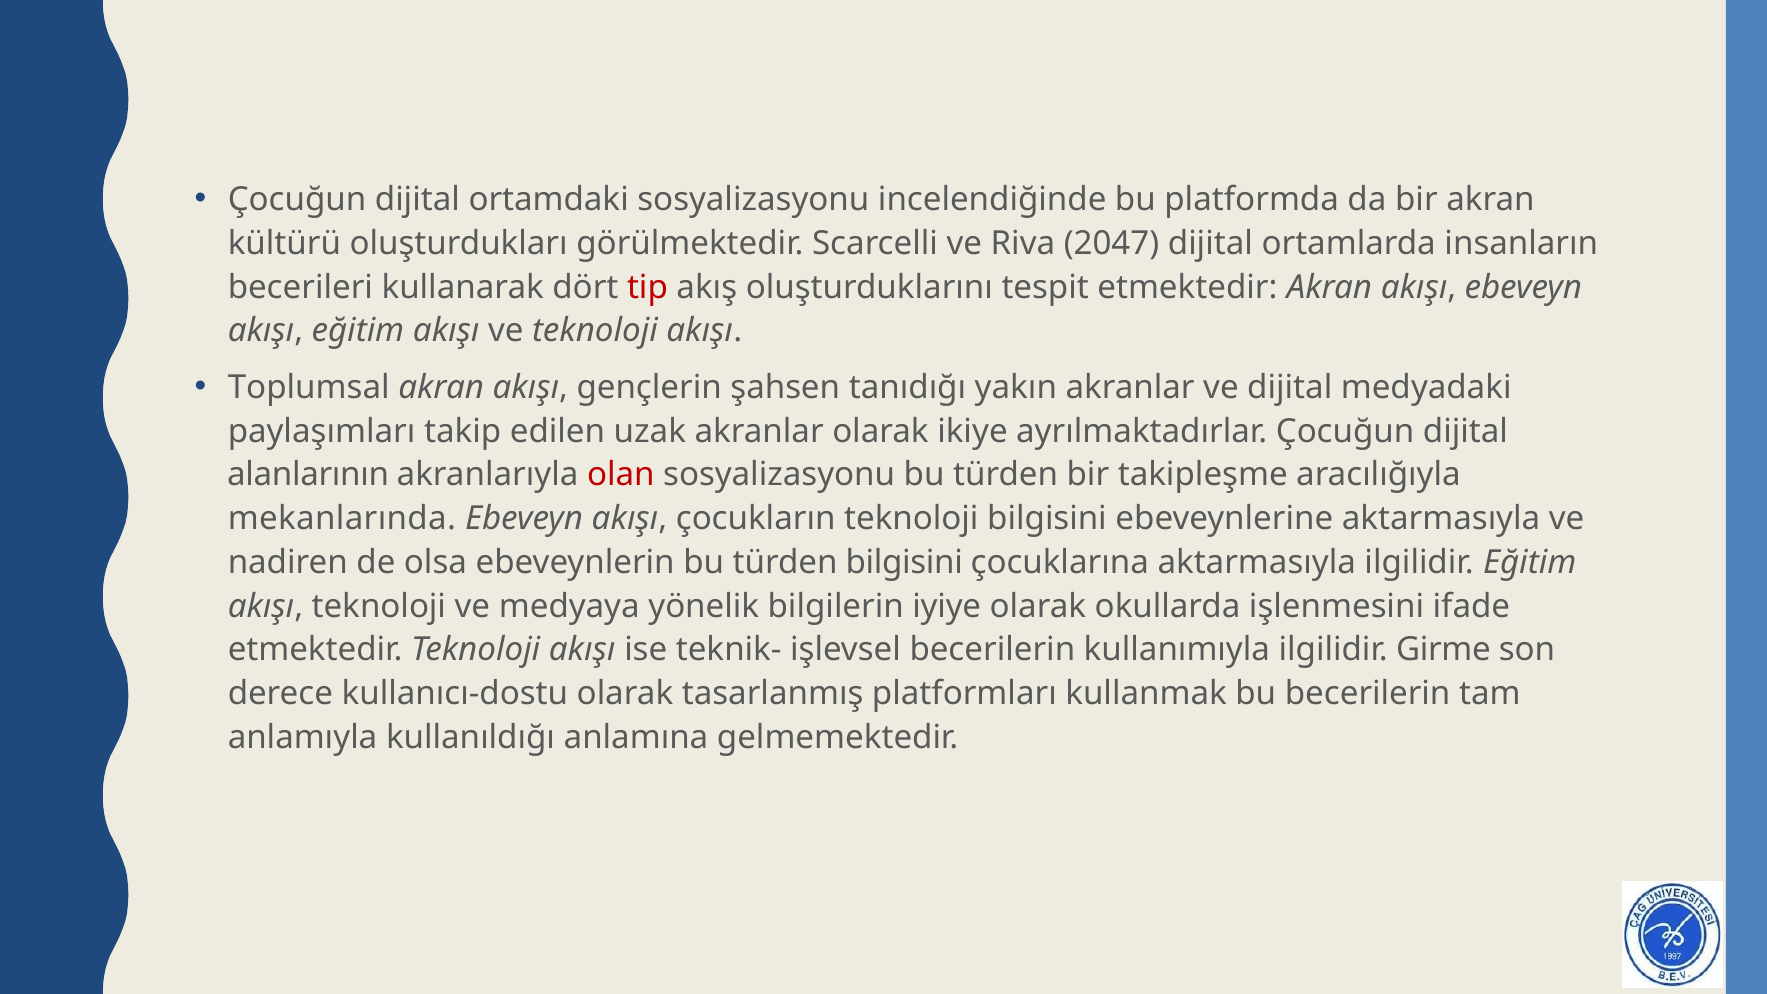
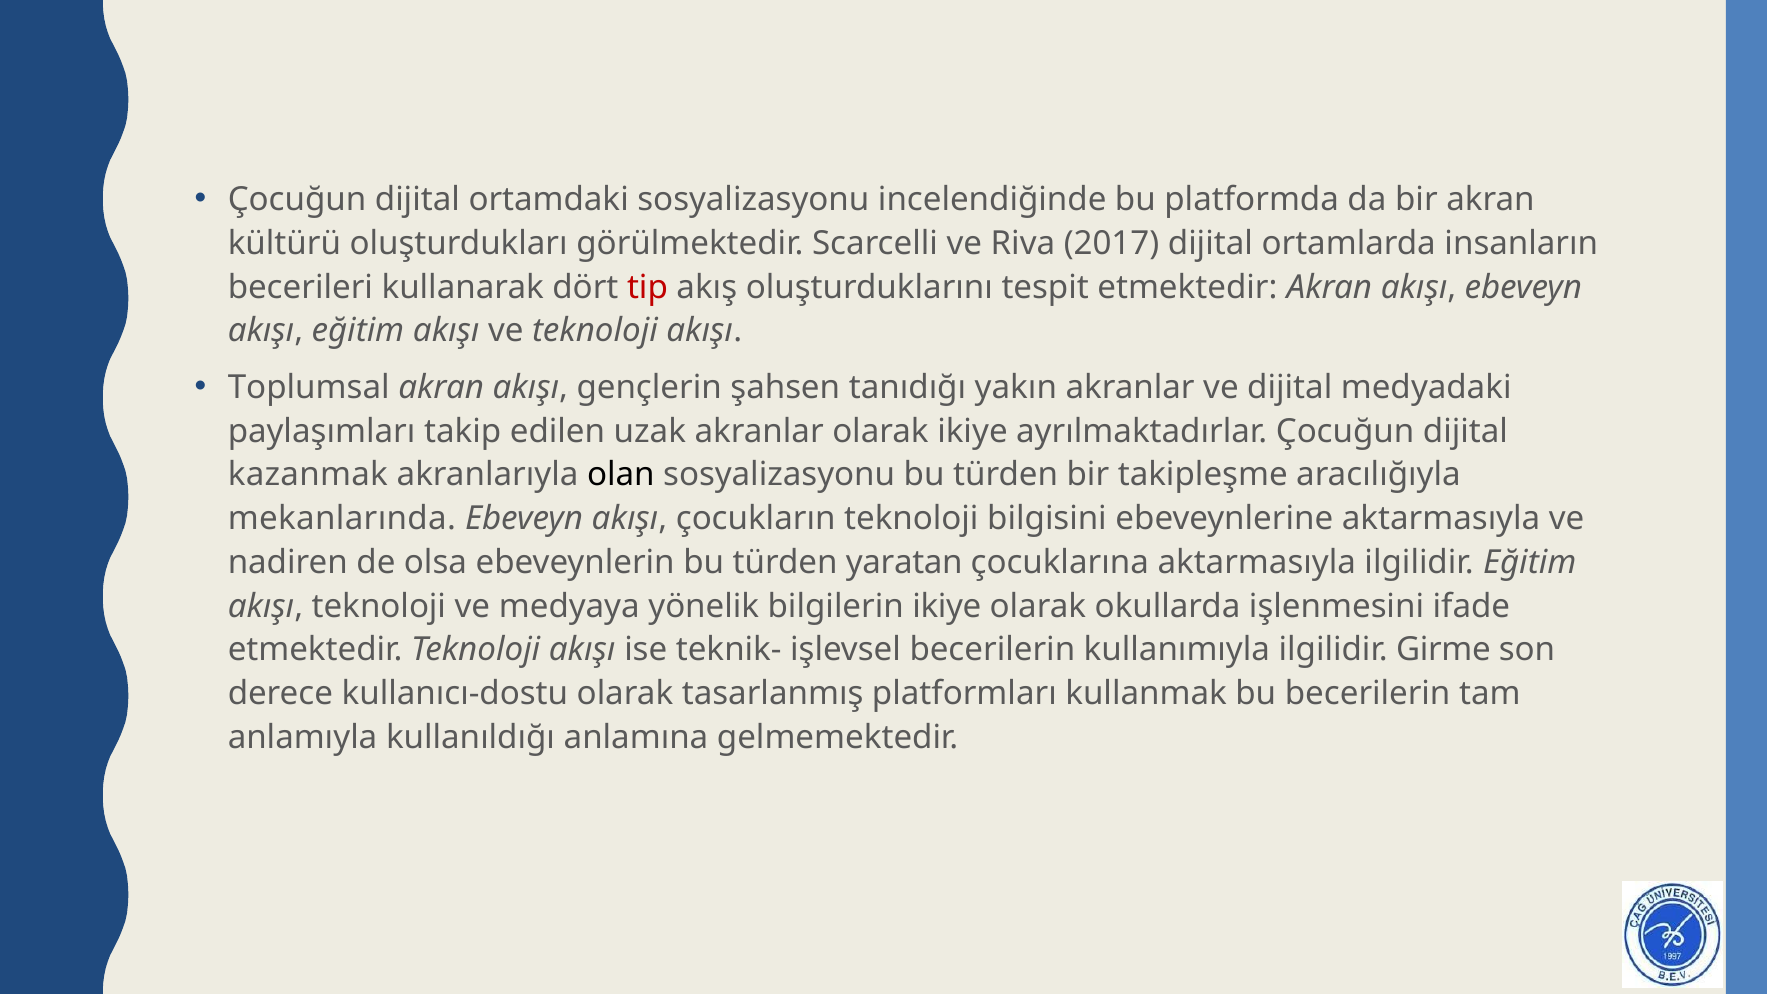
2047: 2047 -> 2017
alanlarının: alanlarının -> kazanmak
olan colour: red -> black
türden bilgisini: bilgisini -> yaratan
bilgilerin iyiye: iyiye -> ikiye
